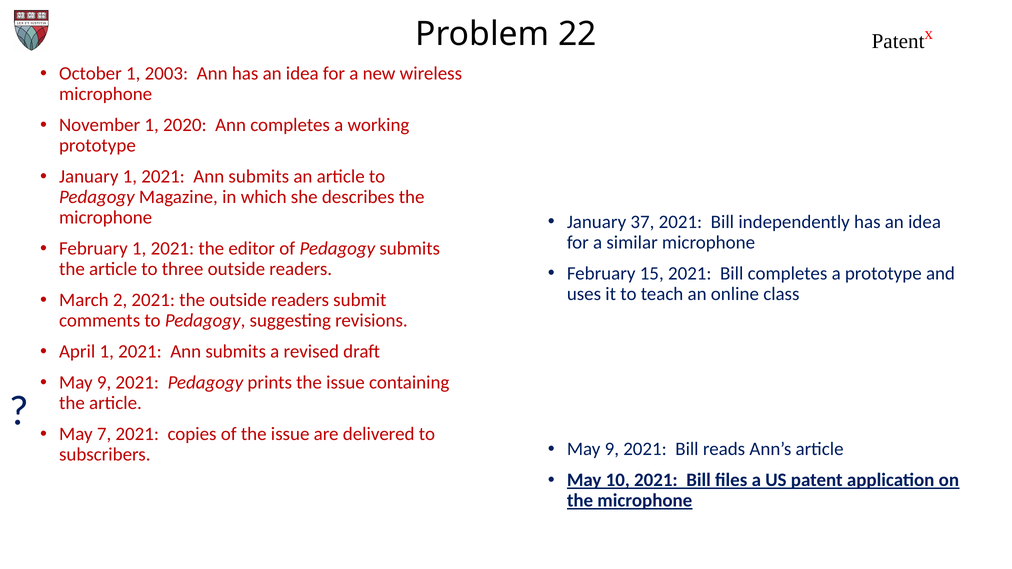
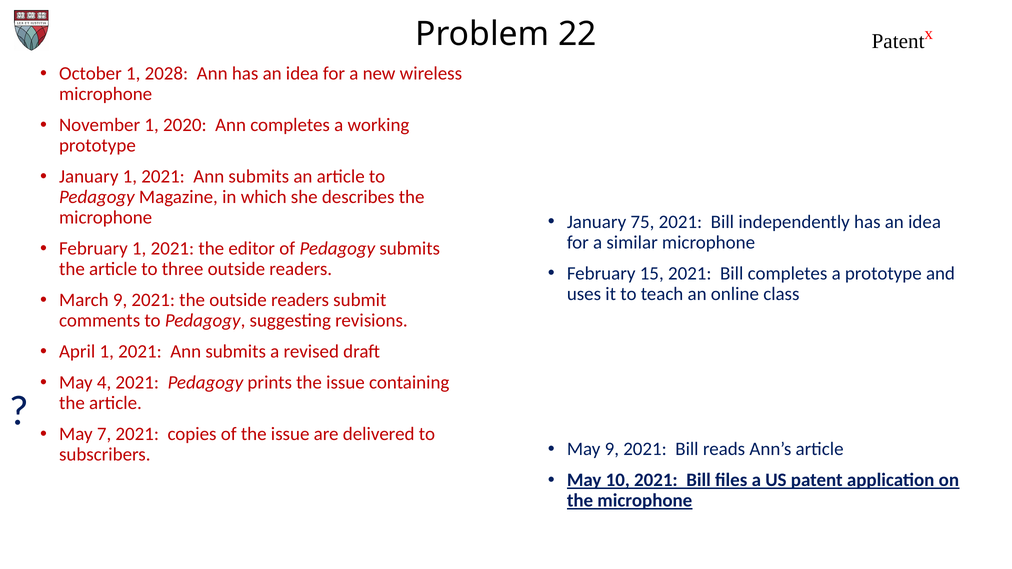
2003: 2003 -> 2028
37: 37 -> 75
March 2: 2 -> 9
9 at (104, 383): 9 -> 4
